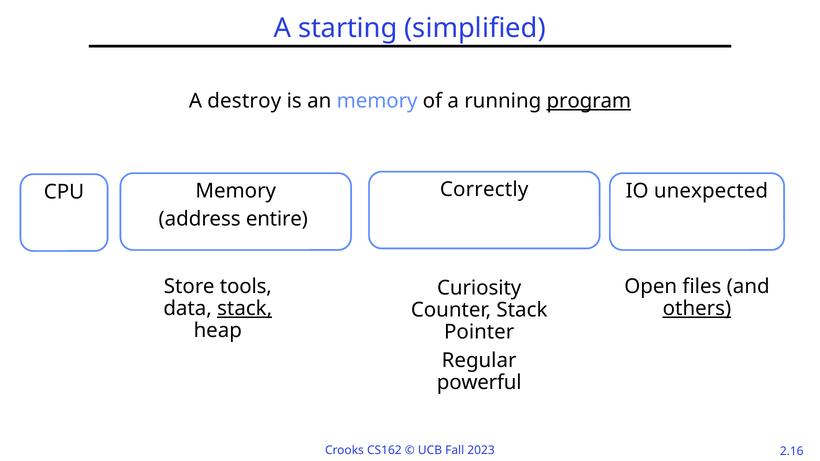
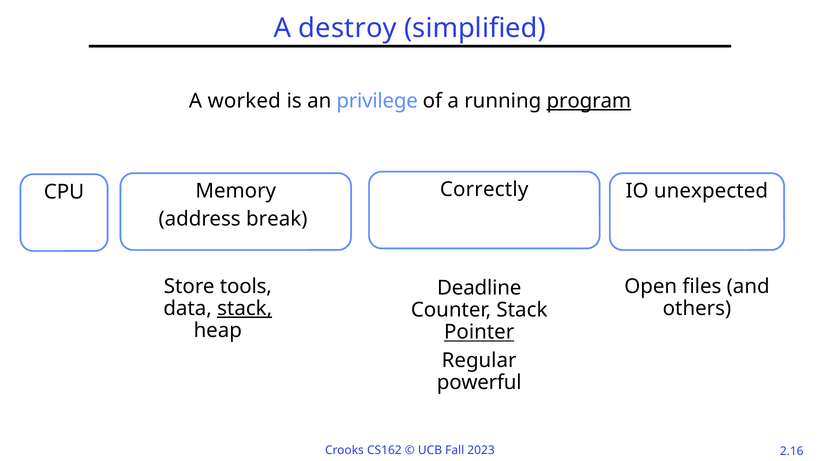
starting: starting -> destroy
destroy: destroy -> worked
an memory: memory -> privilege
entire: entire -> break
Curiosity: Curiosity -> Deadline
others underline: present -> none
Pointer underline: none -> present
